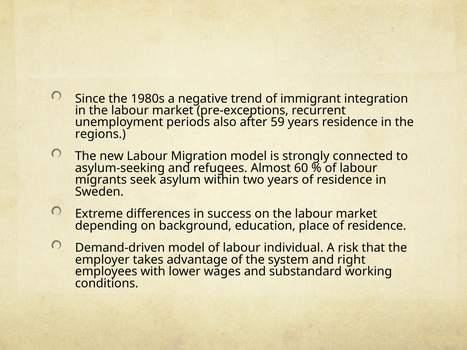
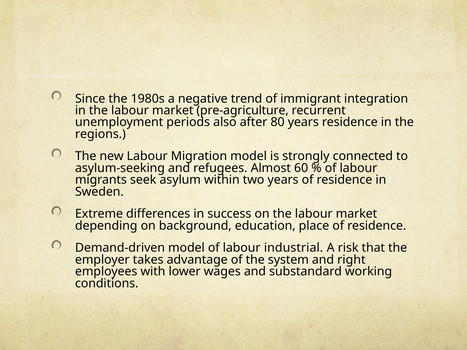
pre-exceptions: pre-exceptions -> pre-agriculture
59: 59 -> 80
individual: individual -> industrial
